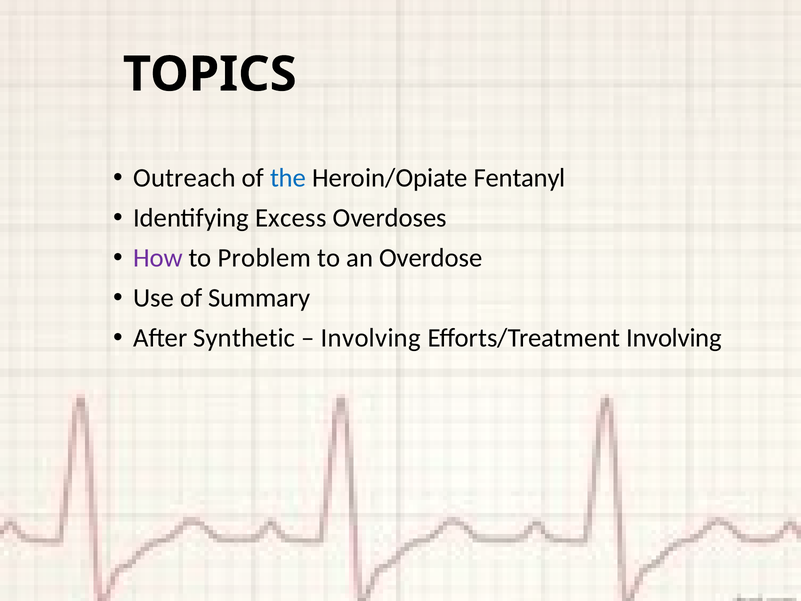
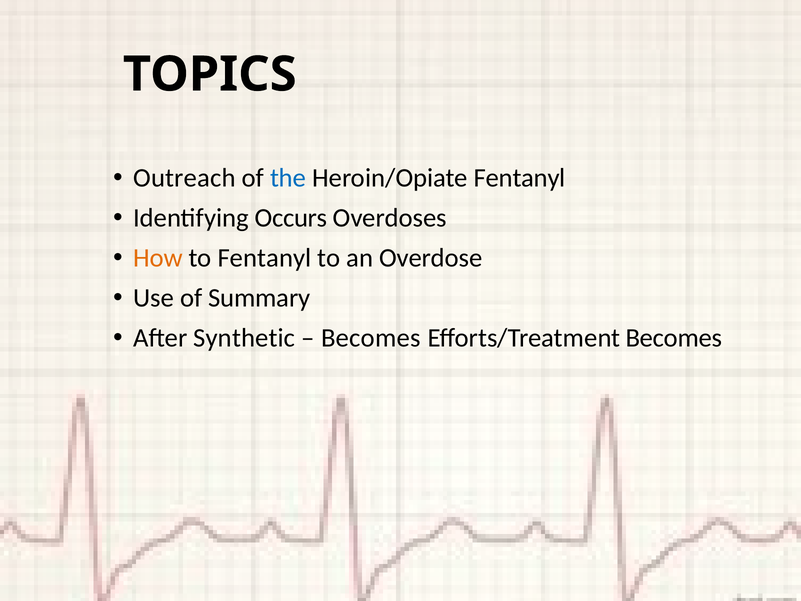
Excess: Excess -> Occurs
How colour: purple -> orange
to Problem: Problem -> Fentanyl
Involving at (371, 338): Involving -> Becomes
Efforts/Treatment Involving: Involving -> Becomes
